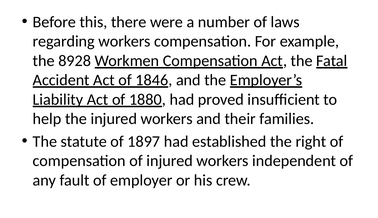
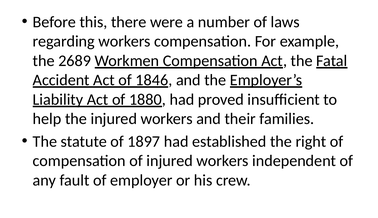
8928: 8928 -> 2689
